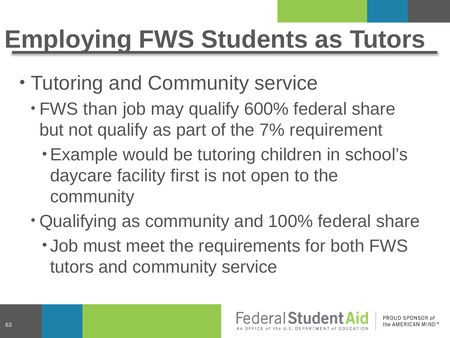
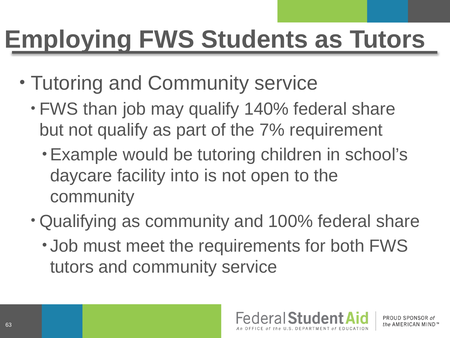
600%: 600% -> 140%
first: first -> into
